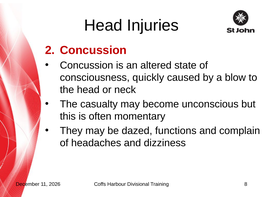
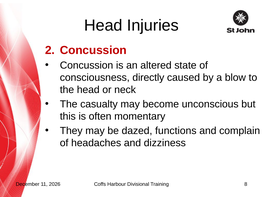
quickly: quickly -> directly
